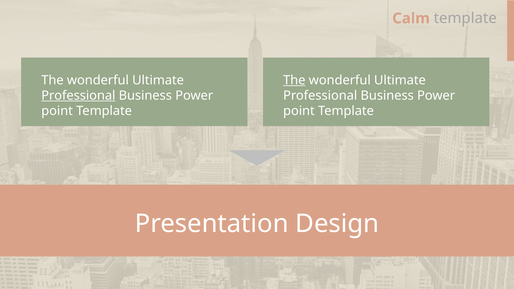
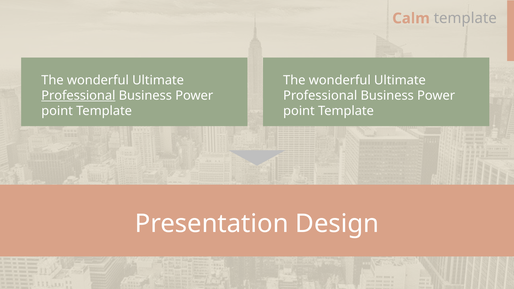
The at (294, 80) underline: present -> none
